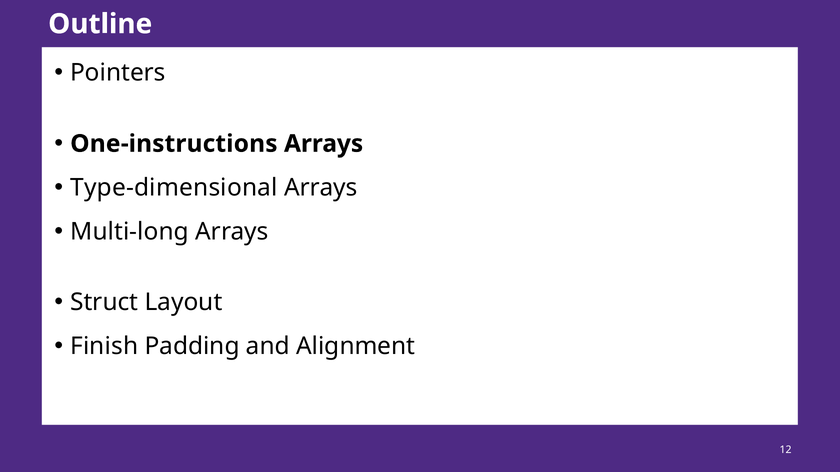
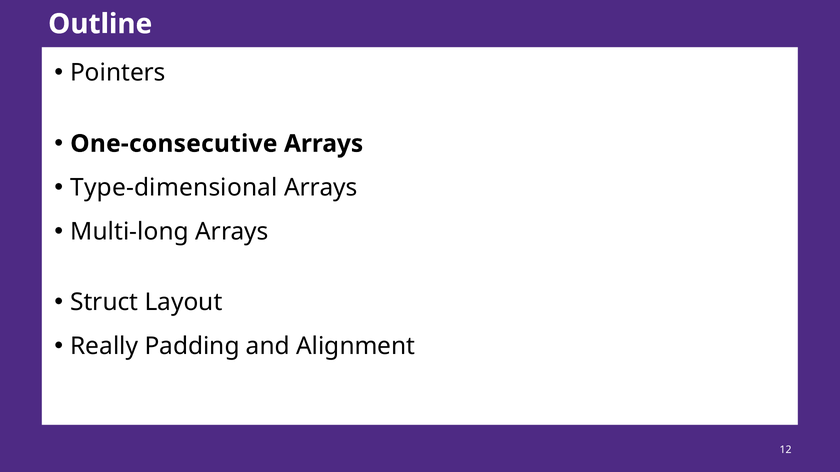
One-instructions: One-instructions -> One-consecutive
Finish: Finish -> Really
